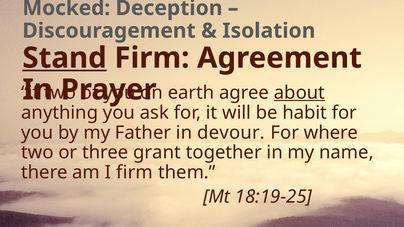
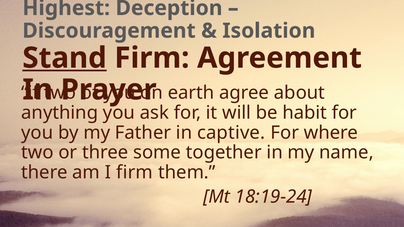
Mocked: Mocked -> Highest
about underline: present -> none
devour: devour -> captive
grant: grant -> some
18:19-25: 18:19-25 -> 18:19-24
